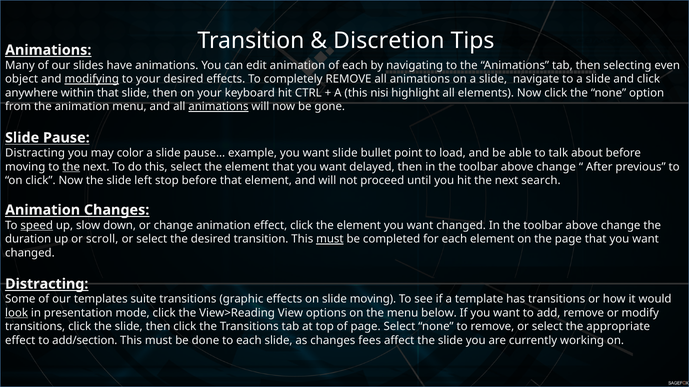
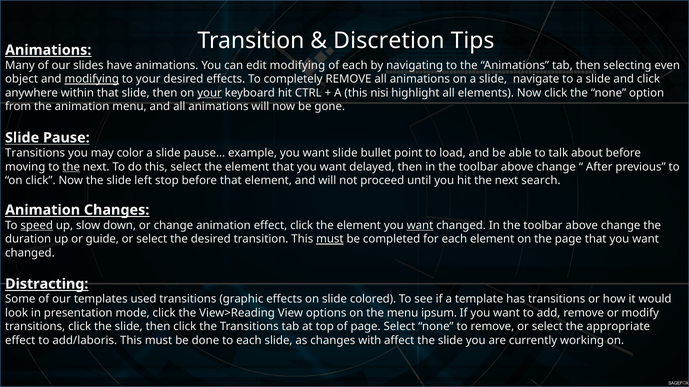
edit animation: animation -> modifying
your at (210, 93) underline: none -> present
animations at (218, 107) underline: present -> none
Distracting at (35, 153): Distracting -> Transitions
want at (420, 226) underline: none -> present
scroll: scroll -> guide
suite: suite -> used
slide moving: moving -> colored
look underline: present -> none
below: below -> ipsum
add/section: add/section -> add/laboris
fees: fees -> with
